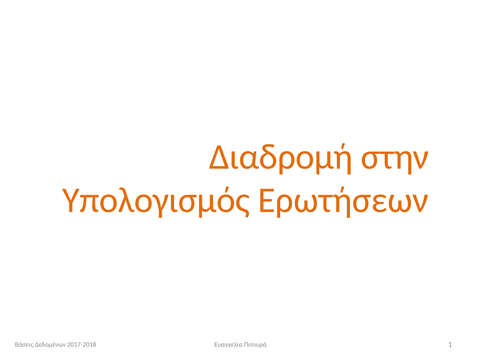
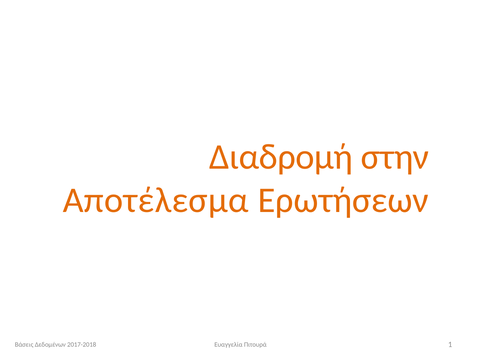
Υπολογισμός: Υπολογισμός -> Αποτέλεσμα
